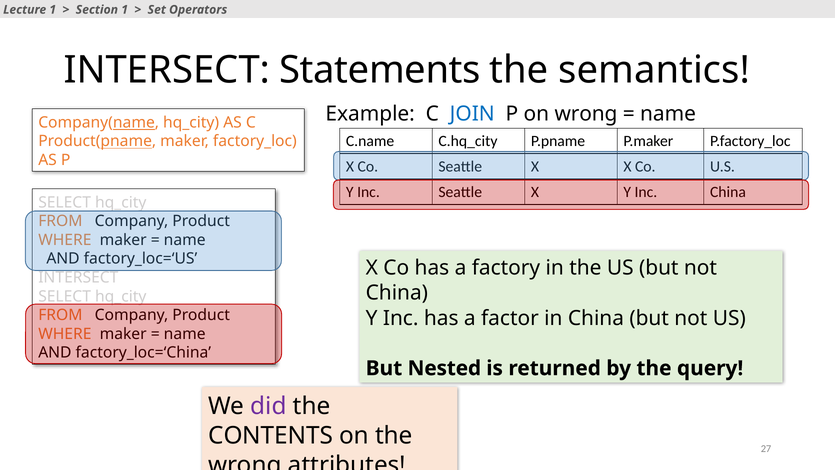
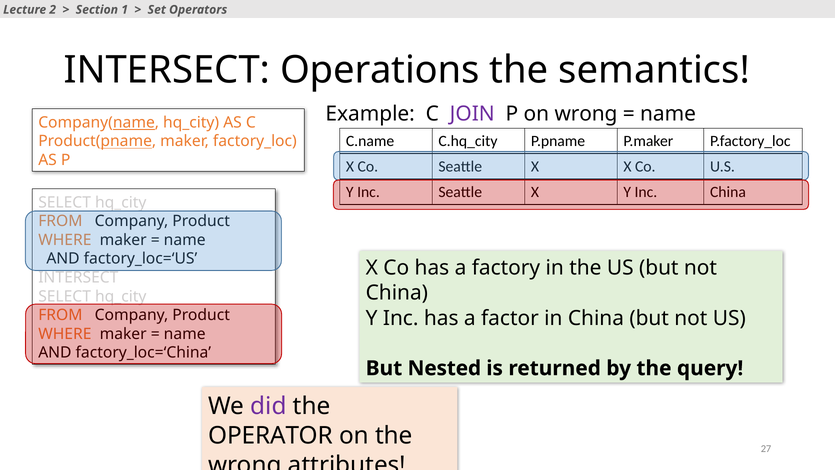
Lecture 1: 1 -> 2
Statements: Statements -> Operations
JOIN colour: blue -> purple
CONTENTS: CONTENTS -> OPERATOR
